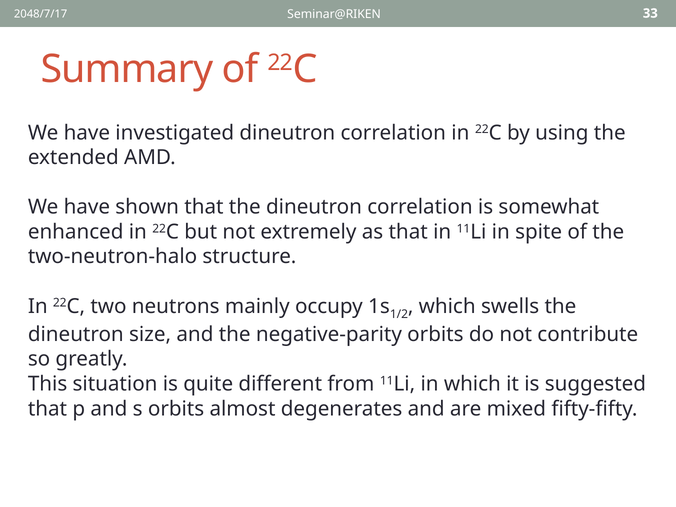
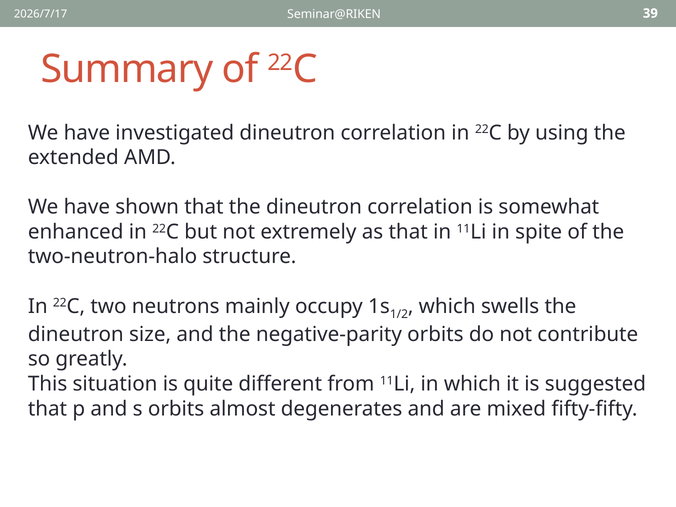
2048/7/17: 2048/7/17 -> 2026/7/17
33: 33 -> 39
